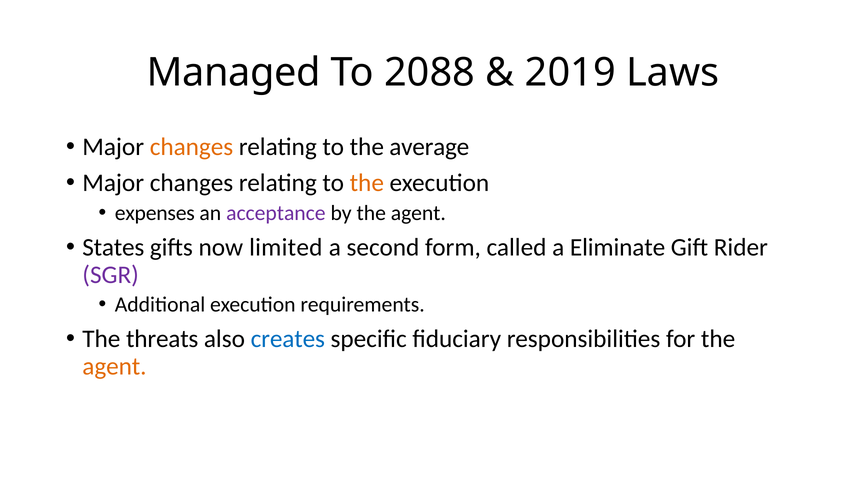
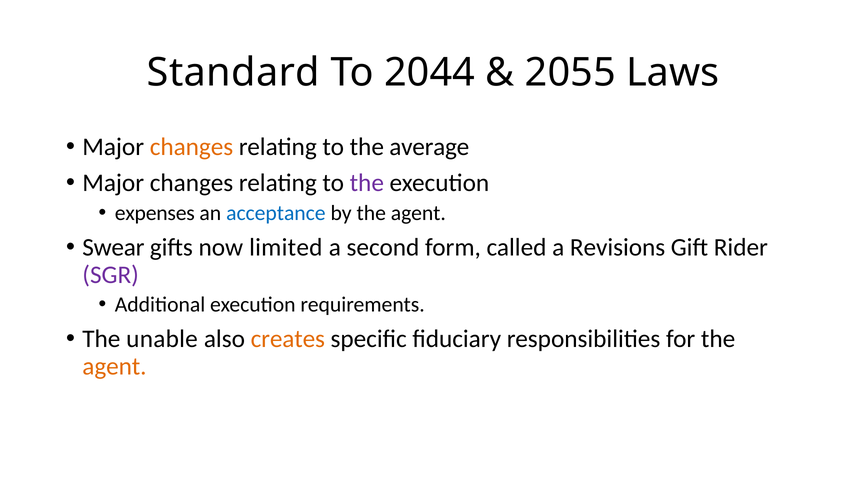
Managed: Managed -> Standard
2088: 2088 -> 2044
2019: 2019 -> 2055
the at (367, 183) colour: orange -> purple
acceptance colour: purple -> blue
States: States -> Swear
Eliminate: Eliminate -> Revisions
threats: threats -> unable
creates colour: blue -> orange
